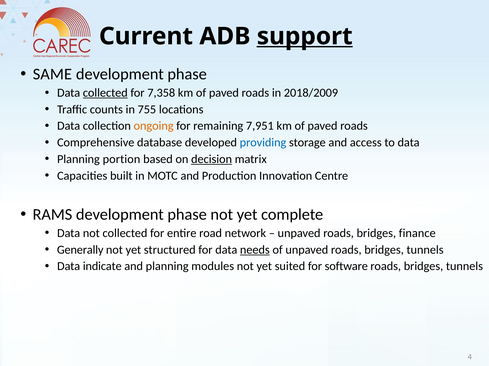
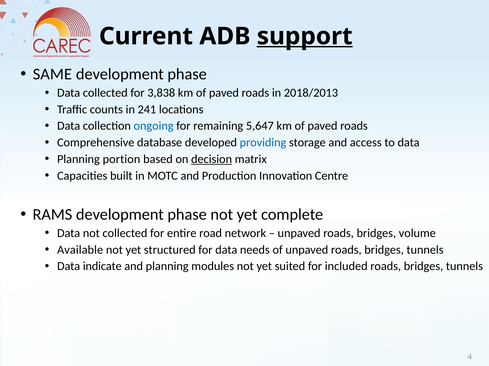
collected at (105, 93) underline: present -> none
7,358: 7,358 -> 3,838
2018/2009: 2018/2009 -> 2018/2013
755: 755 -> 241
ongoing colour: orange -> blue
7,951: 7,951 -> 5,647
finance: finance -> volume
Generally: Generally -> Available
needs underline: present -> none
software: software -> included
